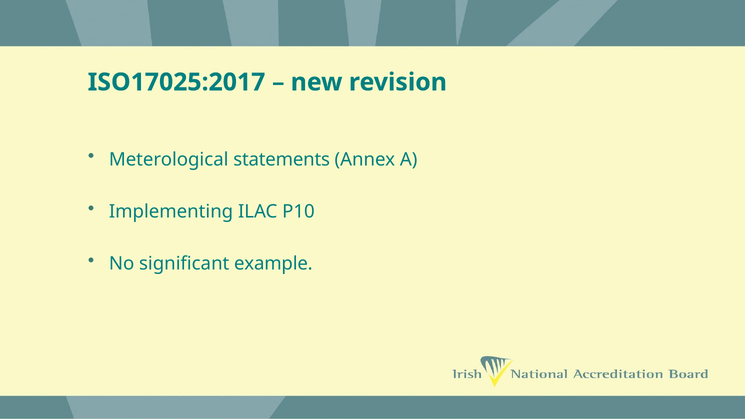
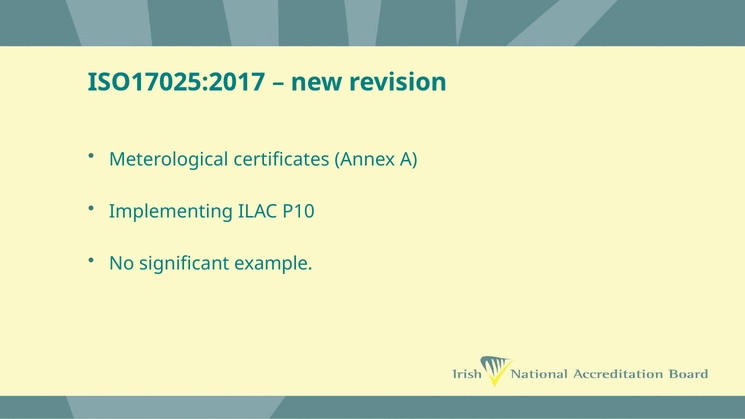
statements: statements -> certificates
